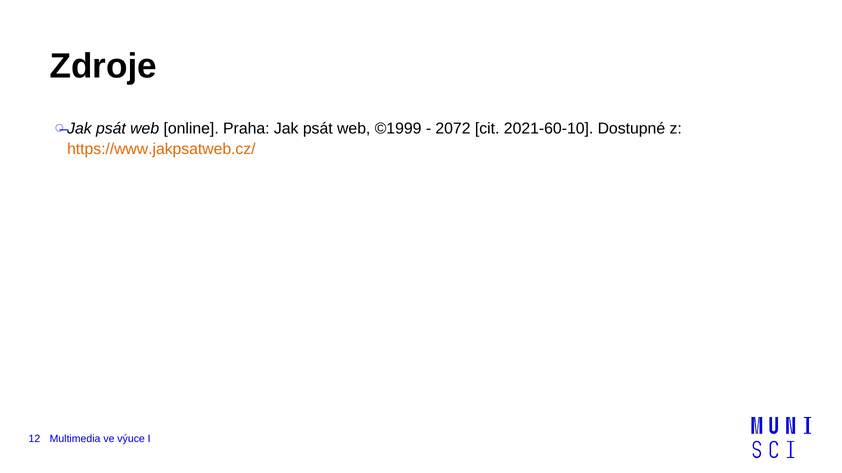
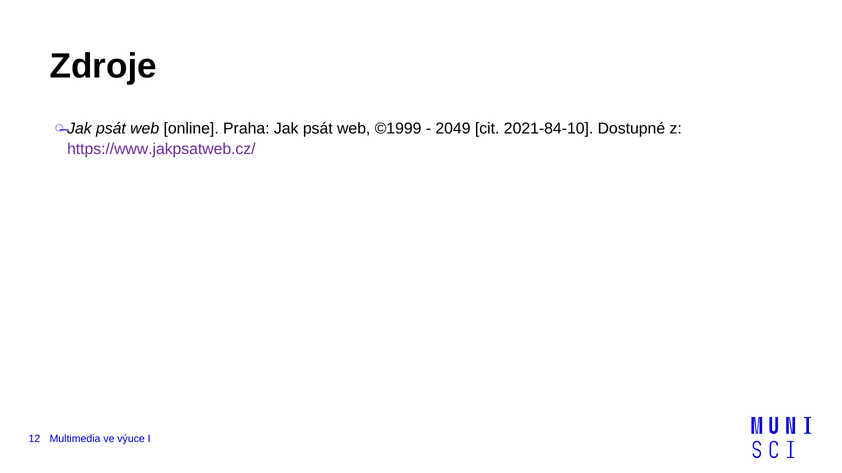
2072: 2072 -> 2049
2021-60-10: 2021-60-10 -> 2021-84-10
https://www.jakpsatweb.cz/ colour: orange -> purple
